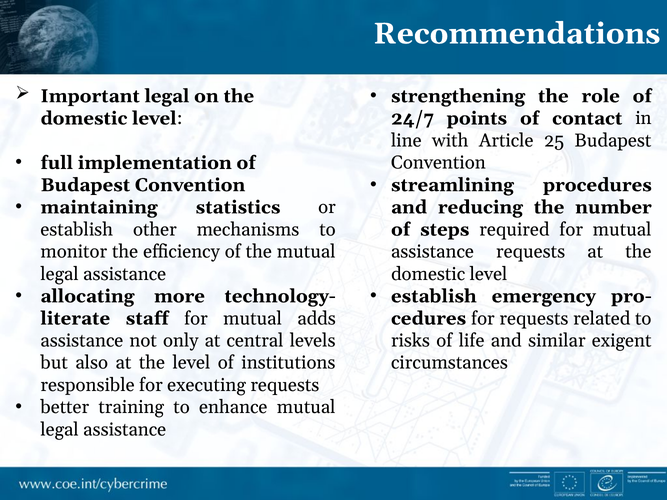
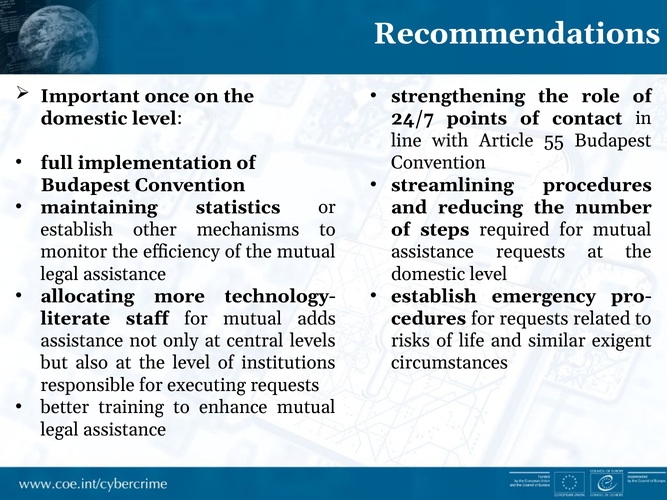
Important legal: legal -> once
25: 25 -> 55
